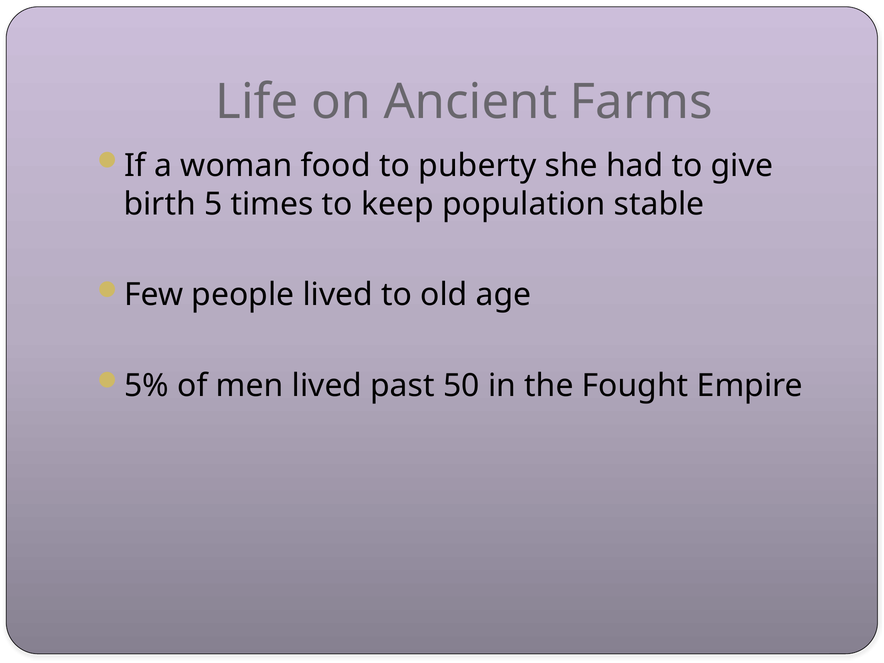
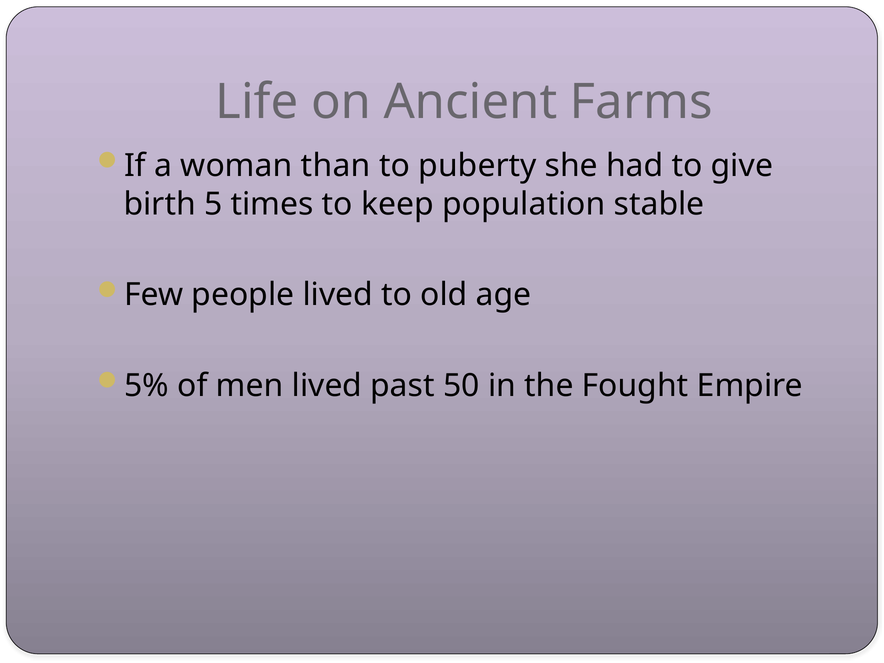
food: food -> than
